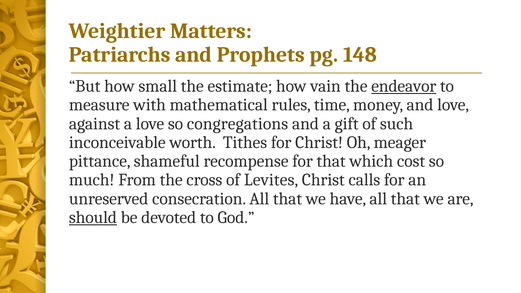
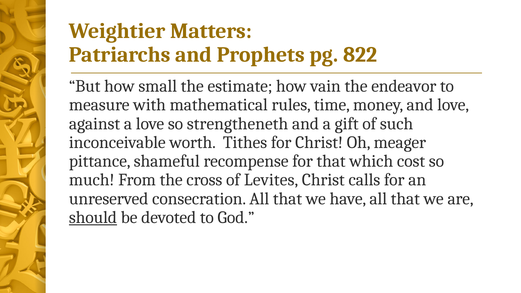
148: 148 -> 822
endeavor underline: present -> none
congregations: congregations -> strengtheneth
